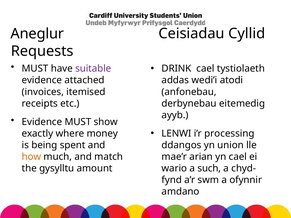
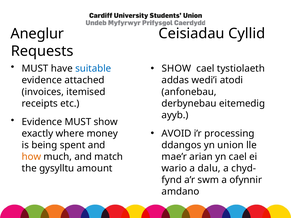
suitable colour: purple -> blue
DRINK at (176, 69): DRINK -> SHOW
LENWI: LENWI -> AVOID
such: such -> dalu
